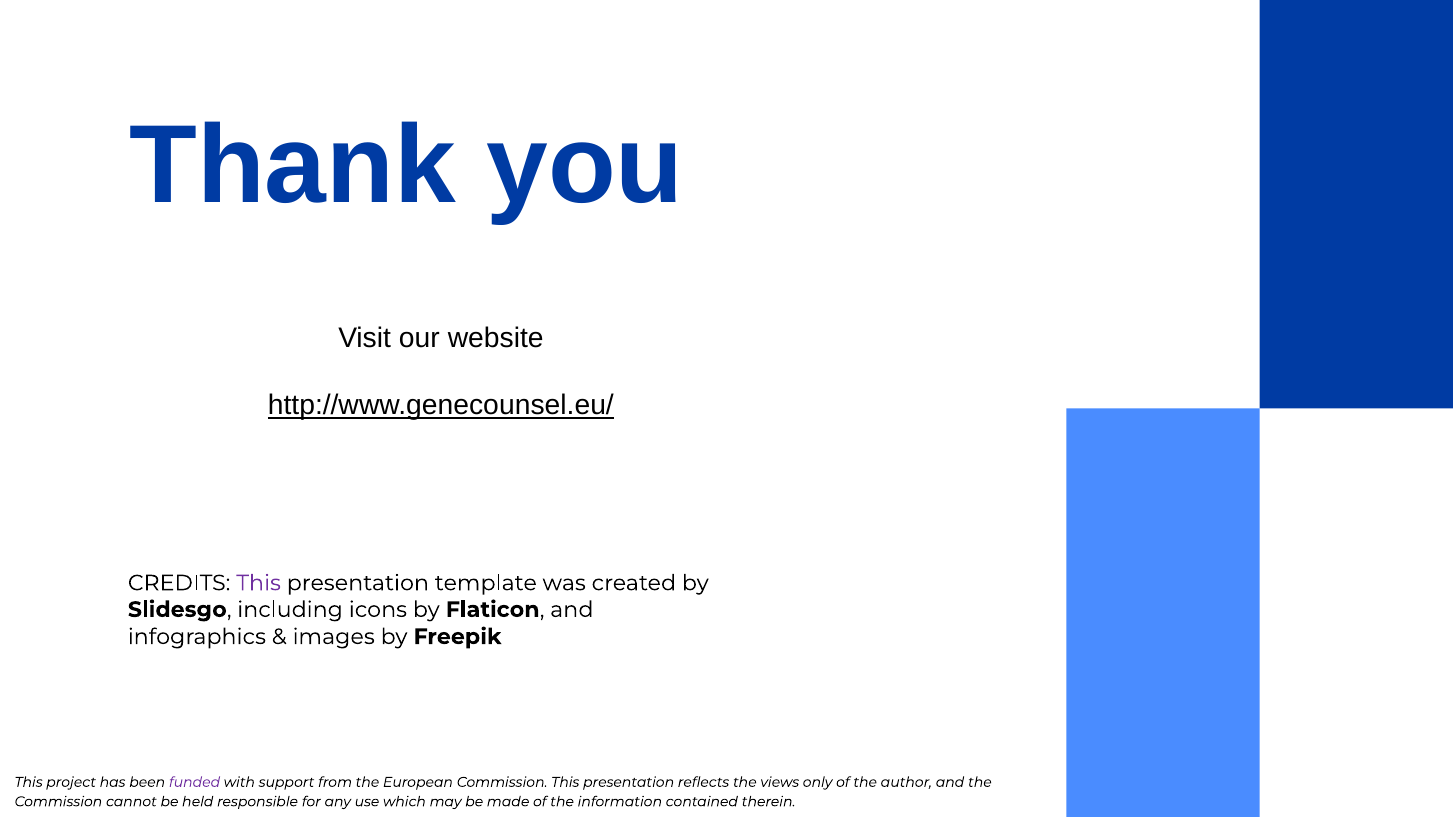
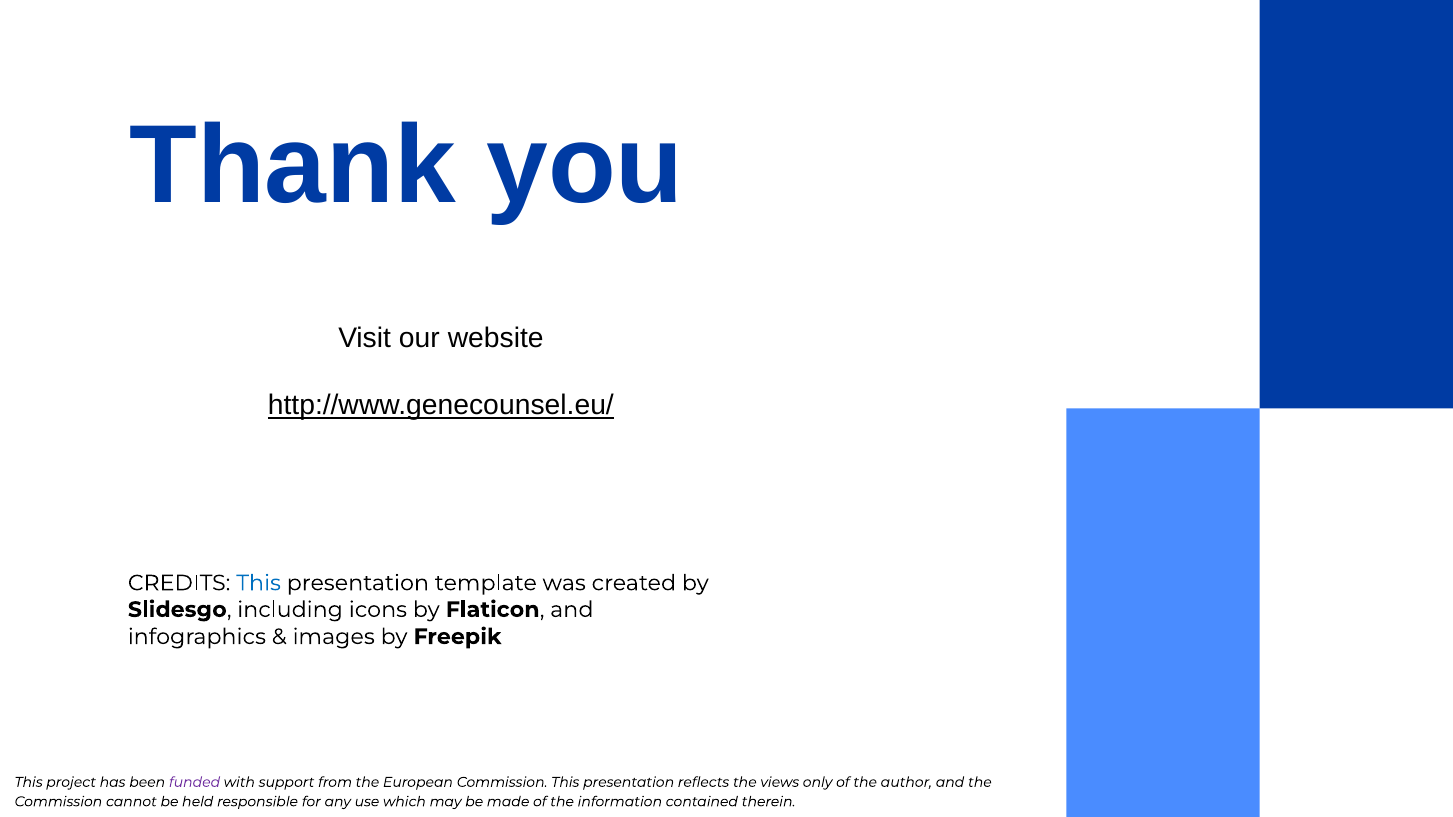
This at (259, 583) colour: purple -> blue
